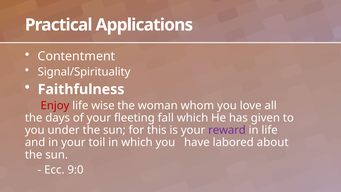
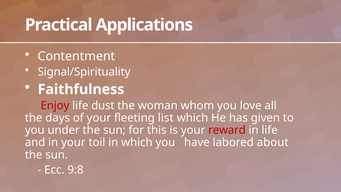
wise: wise -> dust
fall: fall -> list
reward colour: purple -> red
9:0: 9:0 -> 9:8
